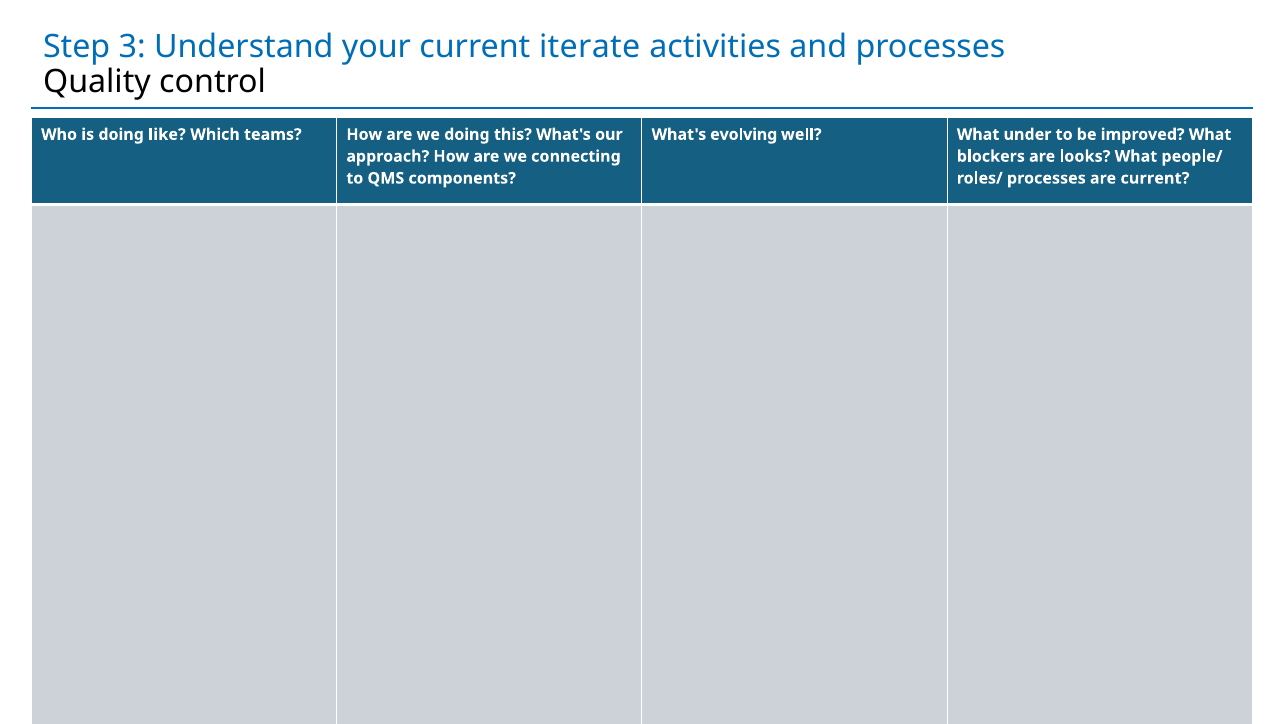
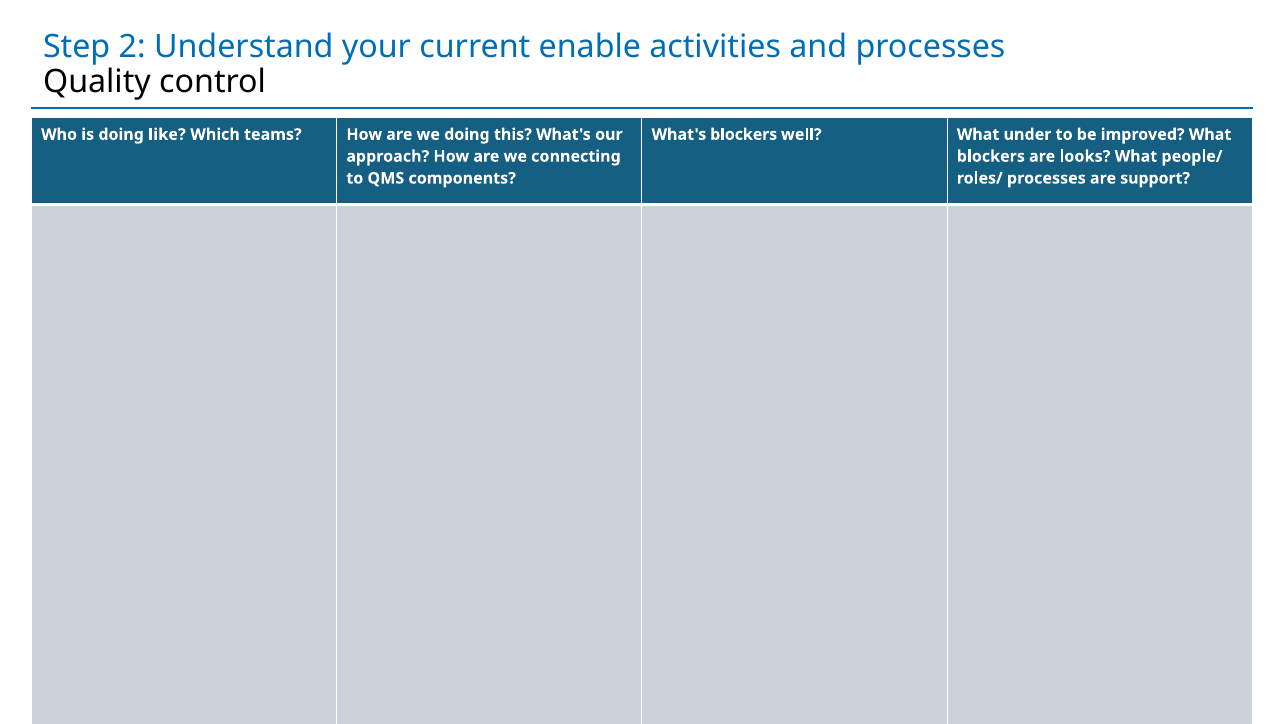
3: 3 -> 2
iterate: iterate -> enable
What's evolving: evolving -> blockers
are current: current -> support
